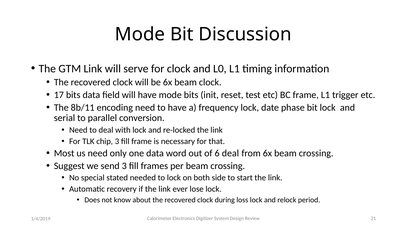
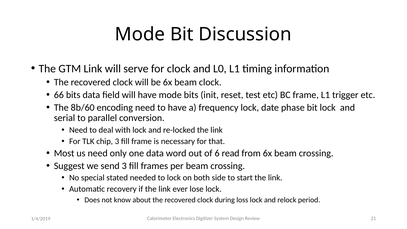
17: 17 -> 66
8b/11: 8b/11 -> 8b/60
6 deal: deal -> read
